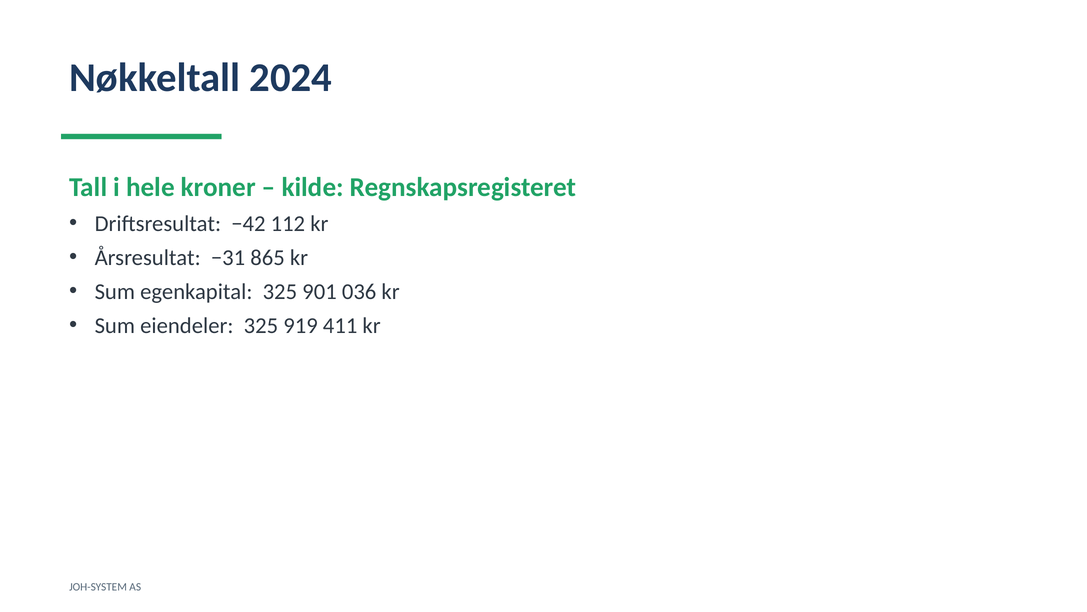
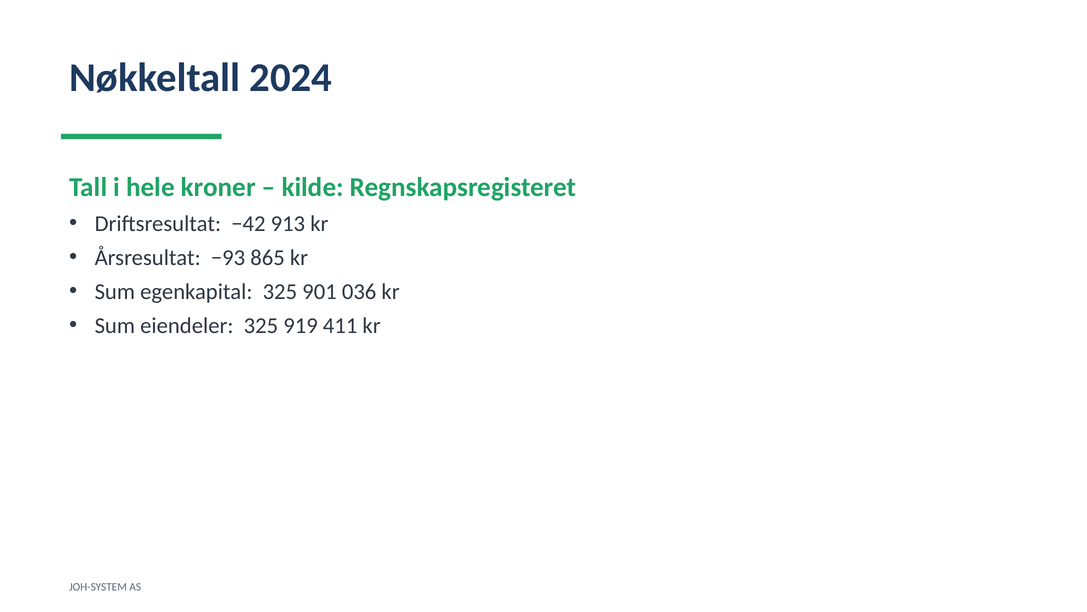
112: 112 -> 913
−31: −31 -> −93
